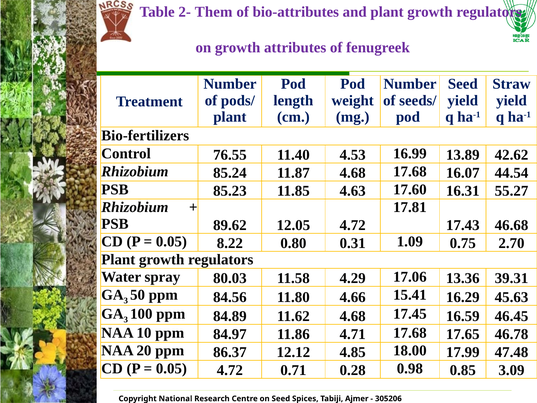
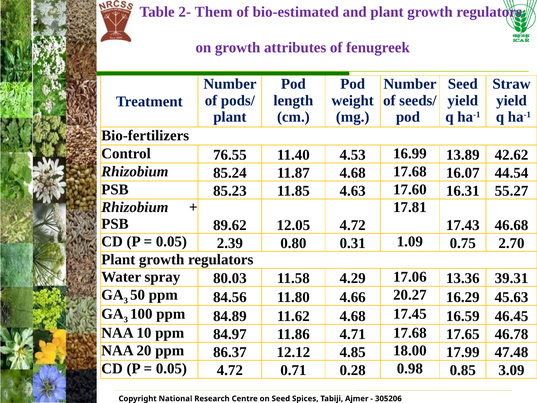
bio-attributes: bio-attributes -> bio-estimated
8.22: 8.22 -> 2.39
15.41: 15.41 -> 20.27
